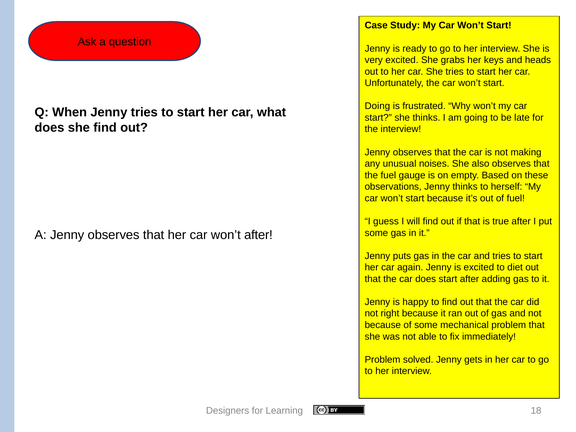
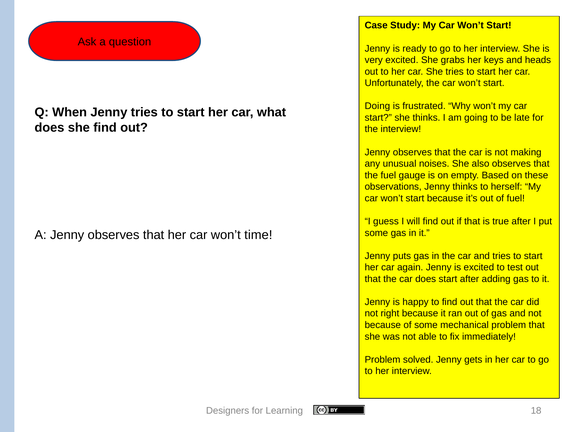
won’t after: after -> time
diet: diet -> test
